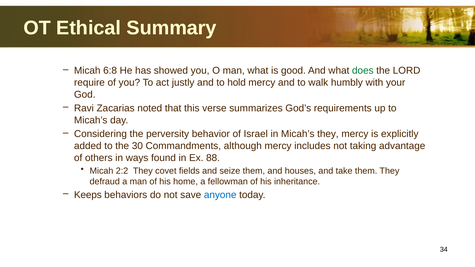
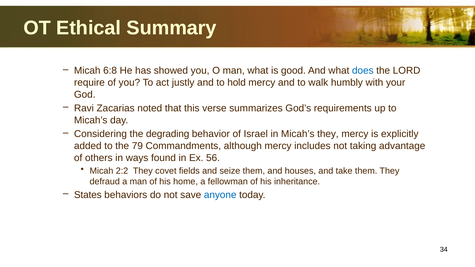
does colour: green -> blue
perversity: perversity -> degrading
30: 30 -> 79
88: 88 -> 56
Keeps: Keeps -> States
